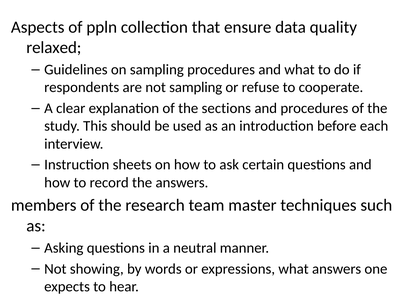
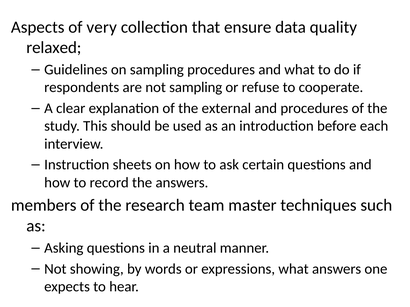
ppln: ppln -> very
sections: sections -> external
